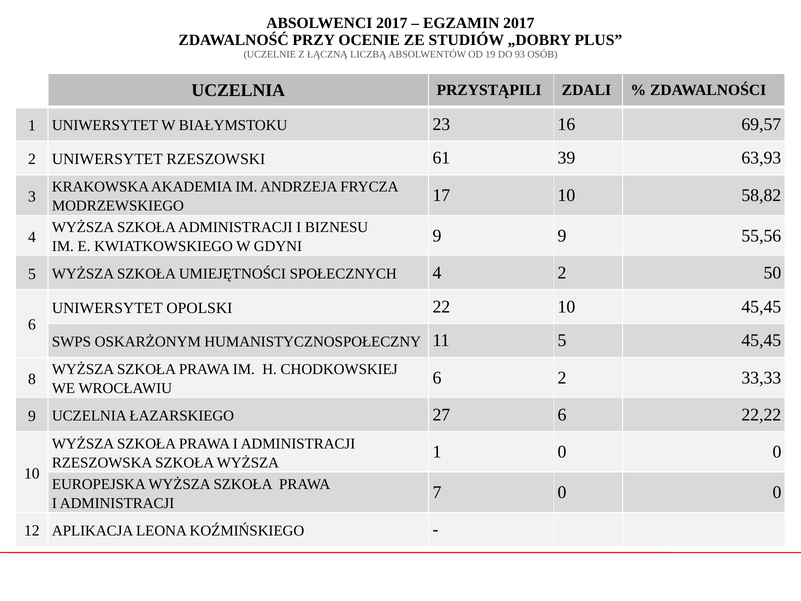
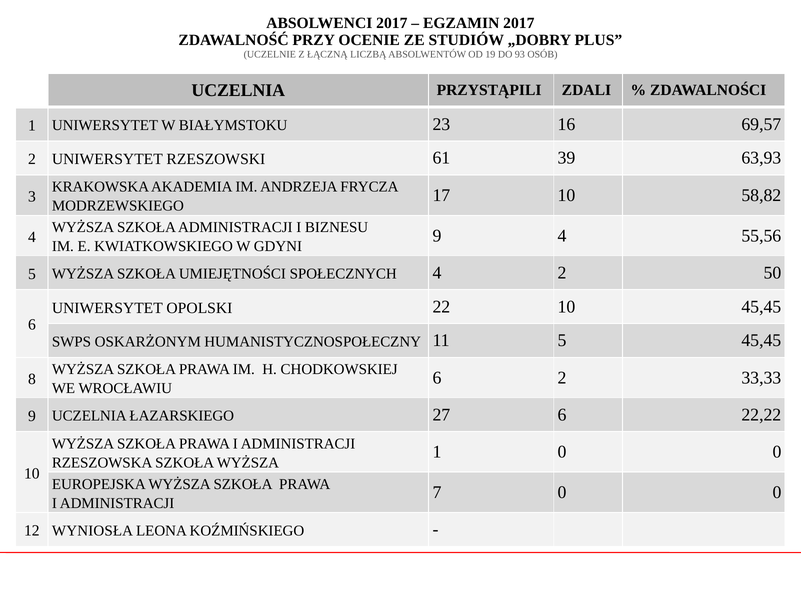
9 9: 9 -> 4
APLIKACJA: APLIKACJA -> WYNIOSŁA
